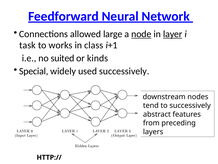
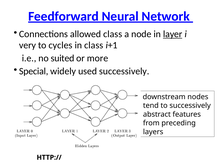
allowed large: large -> class
node underline: present -> none
task: task -> very
works: works -> cycles
kinds: kinds -> more
